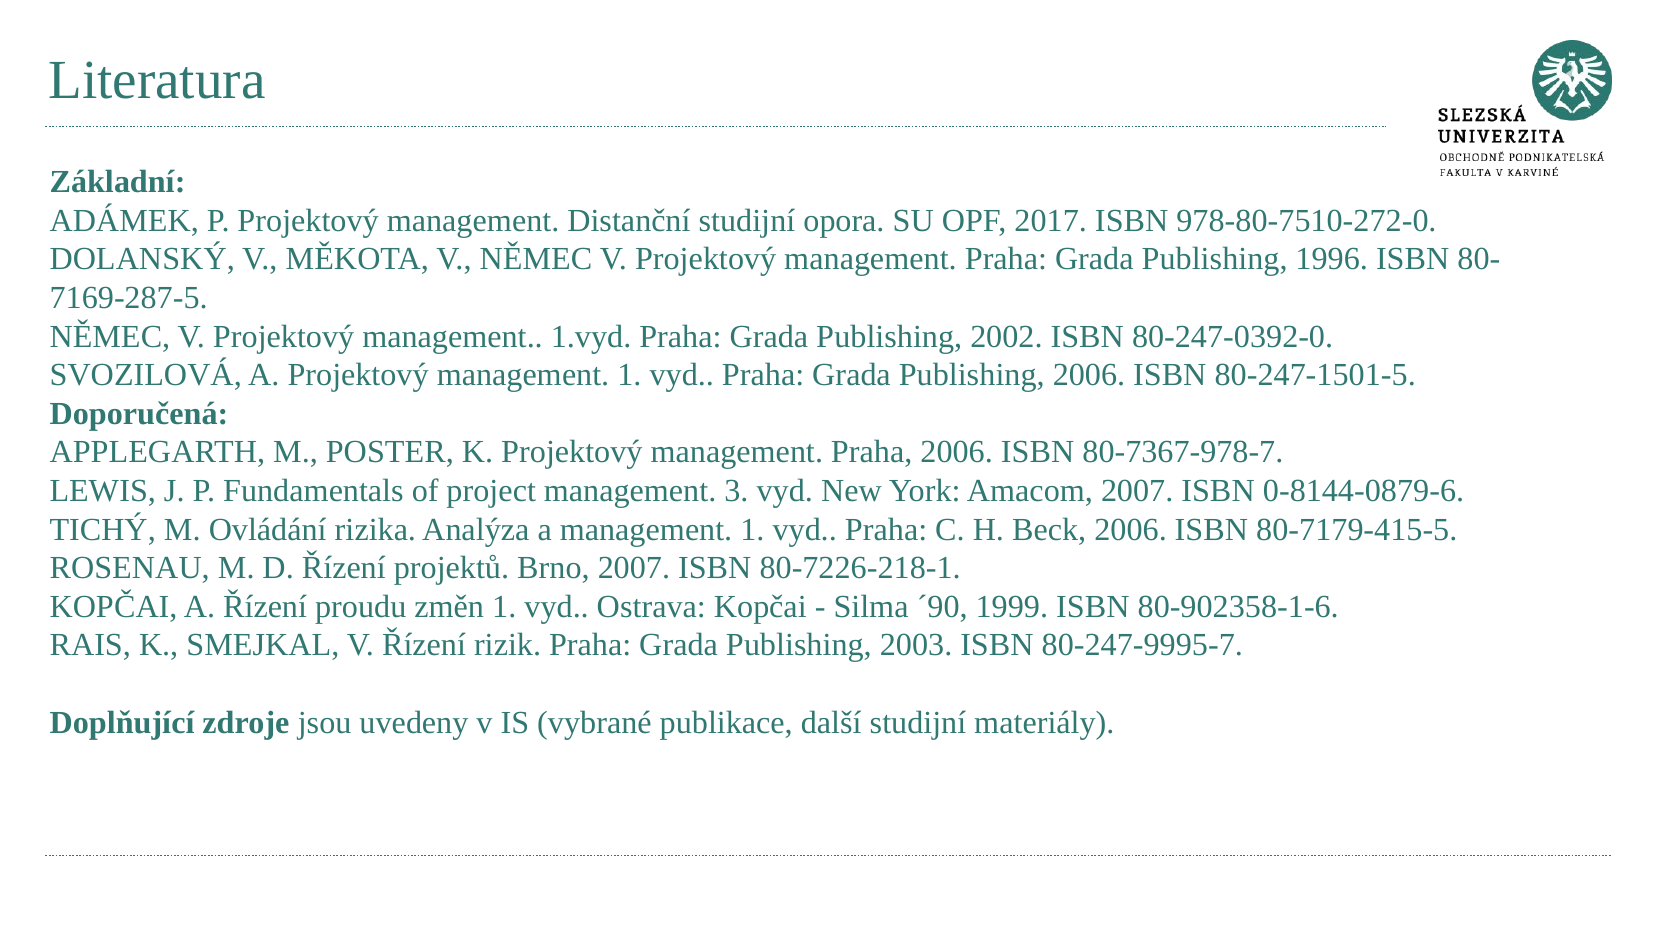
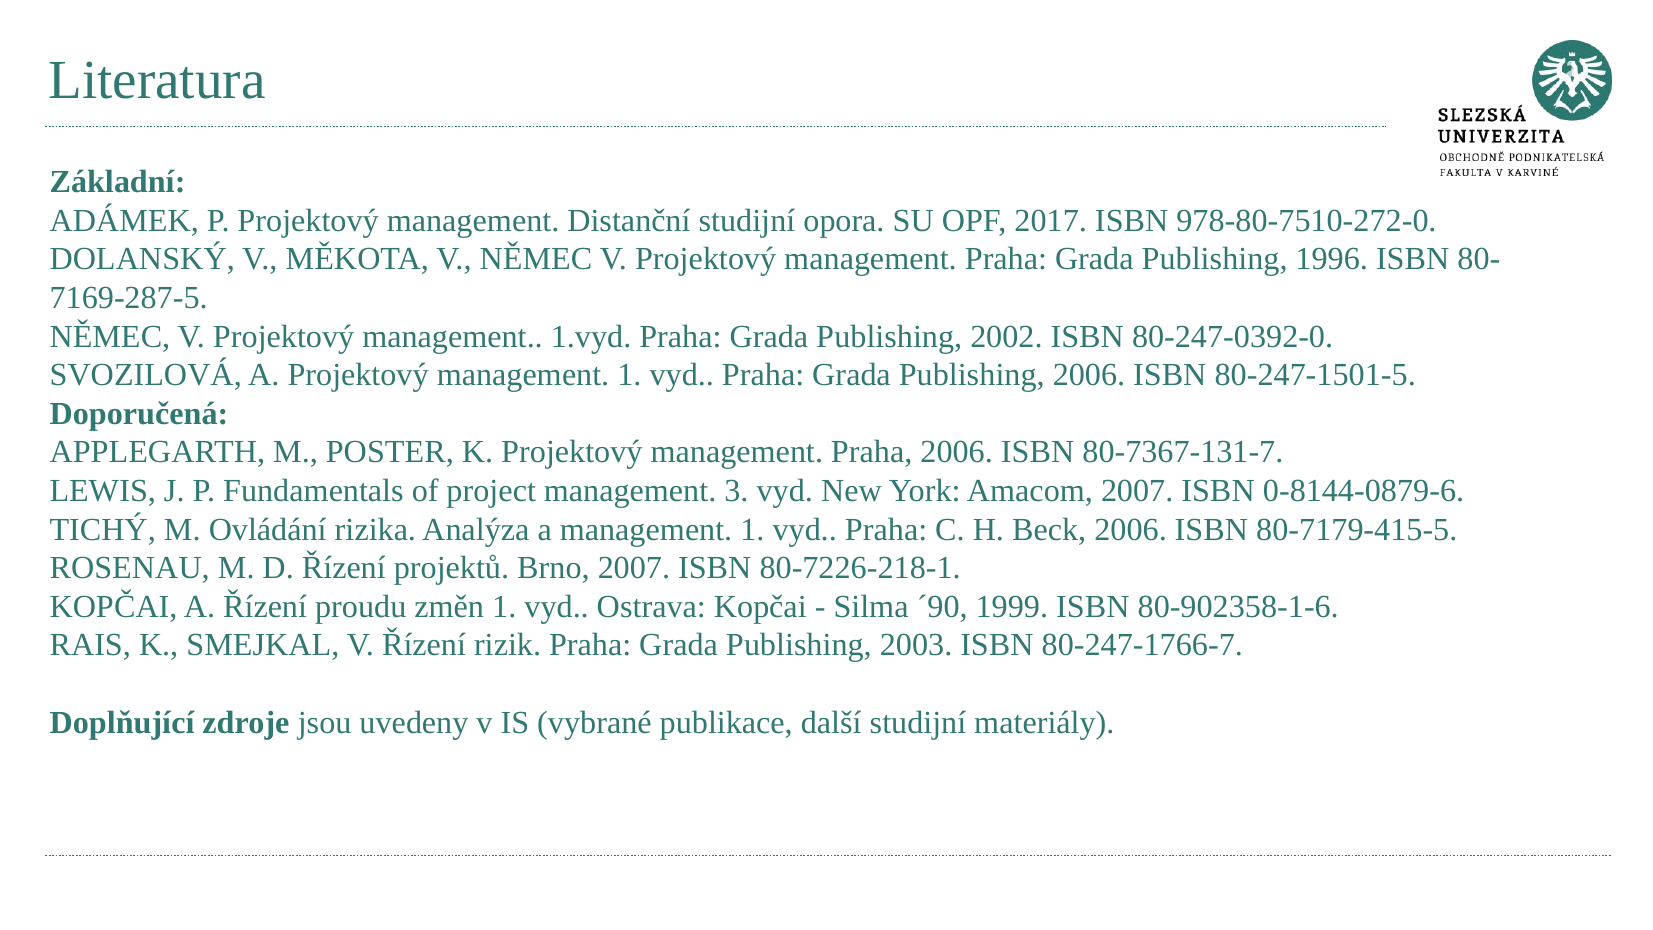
80-7367-978-7: 80-7367-978-7 -> 80-7367-131-7
80-247-9995-7: 80-247-9995-7 -> 80-247-1766-7
